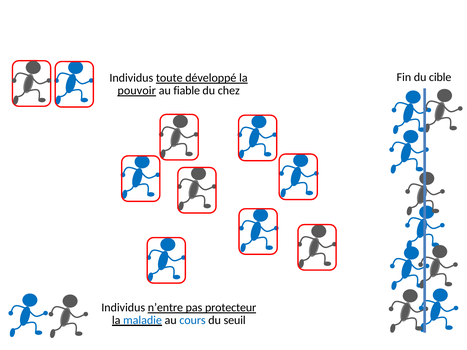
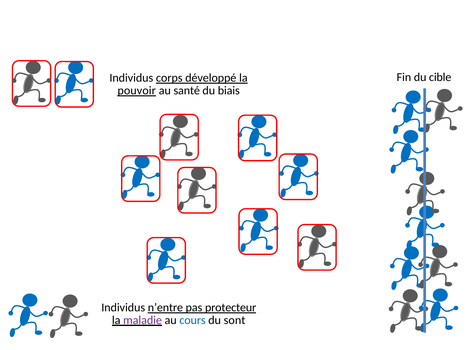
toute: toute -> corps
fiable: fiable -> santé
chez: chez -> biais
maladie colour: blue -> purple
seuil: seuil -> sont
